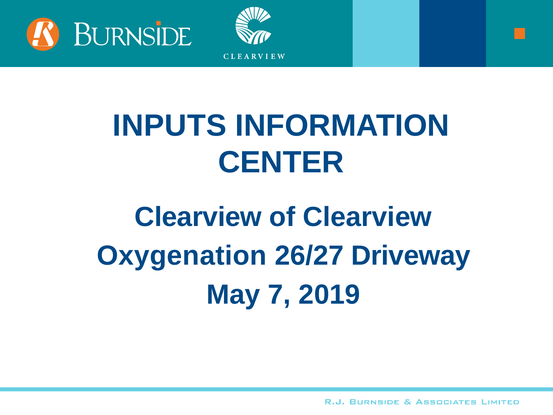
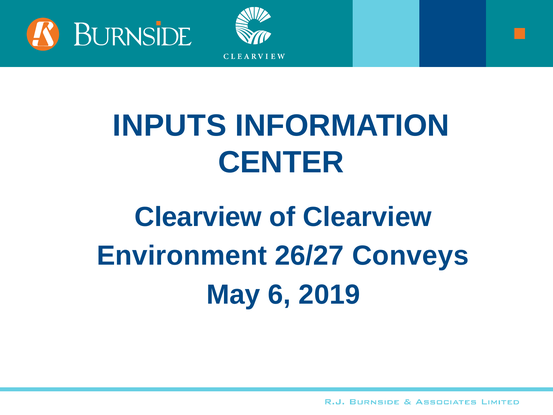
Oxygenation: Oxygenation -> Environment
Driveway: Driveway -> Conveys
7: 7 -> 6
